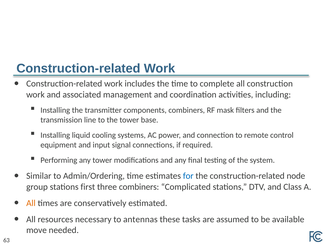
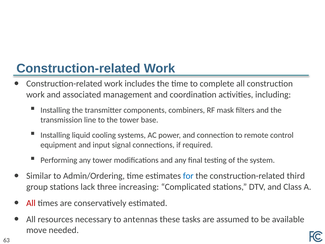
node: node -> third
first: first -> lack
three combiners: combiners -> increasing
All at (31, 203) colour: orange -> red
